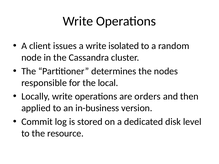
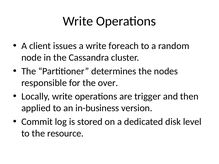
isolated: isolated -> foreach
local: local -> over
orders: orders -> trigger
